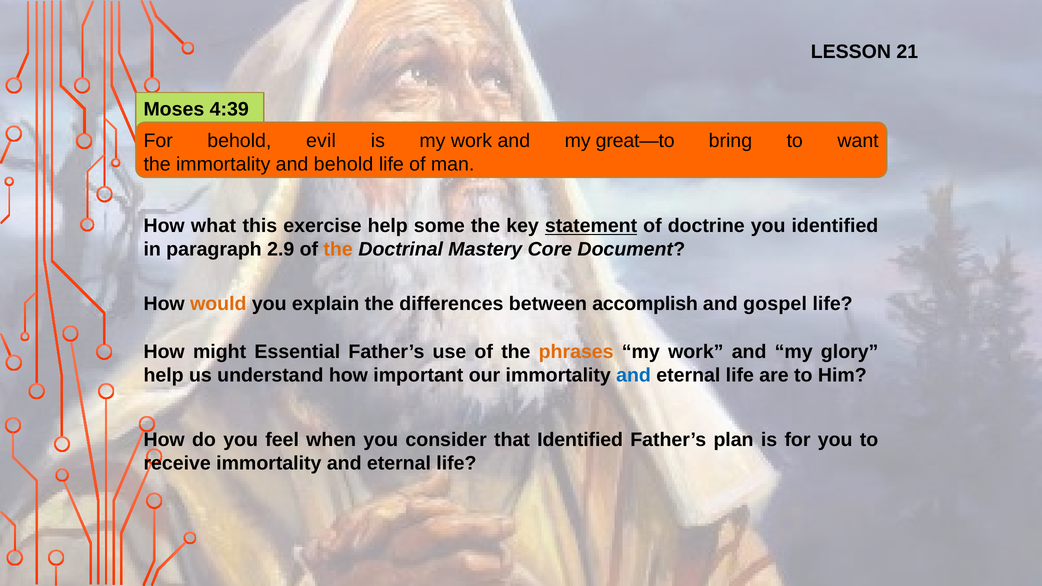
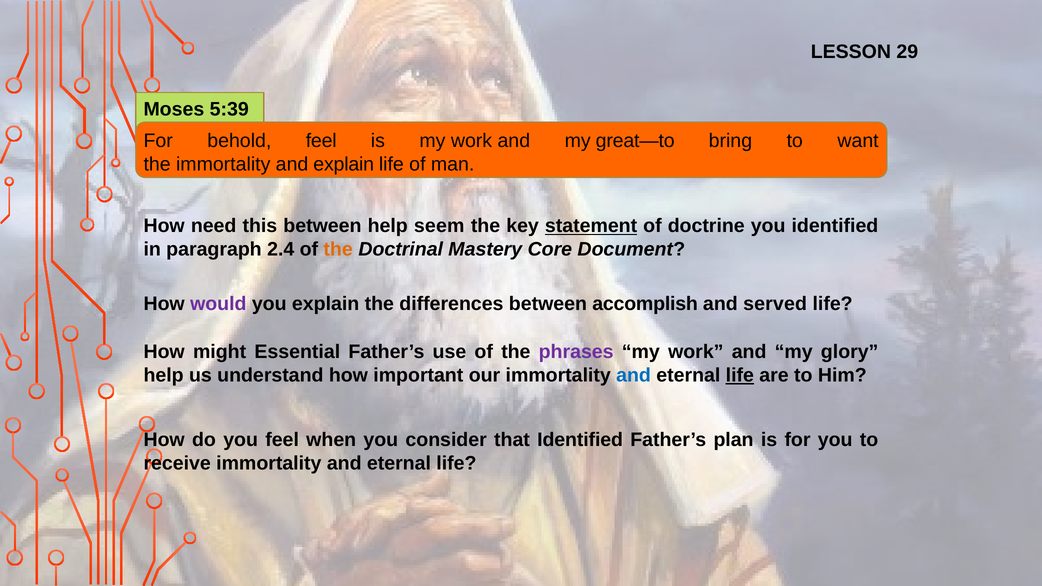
21: 21 -> 29
4:39: 4:39 -> 5:39
behold evil: evil -> feel
and behold: behold -> explain
what: what -> need
this exercise: exercise -> between
some: some -> seem
2.9: 2.9 -> 2.4
would colour: orange -> purple
gospel: gospel -> served
phrases colour: orange -> purple
life at (740, 375) underline: none -> present
